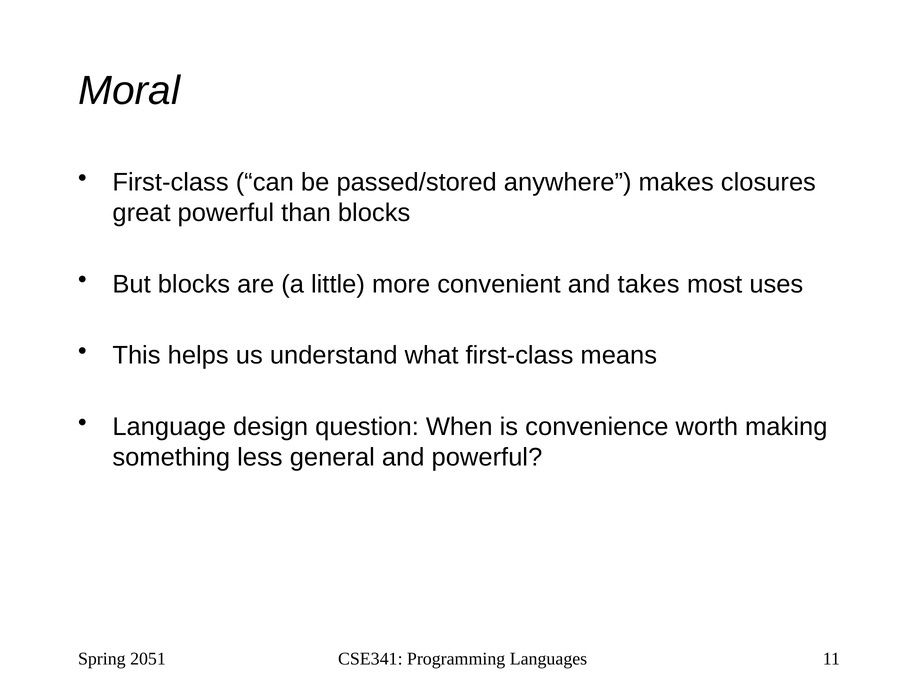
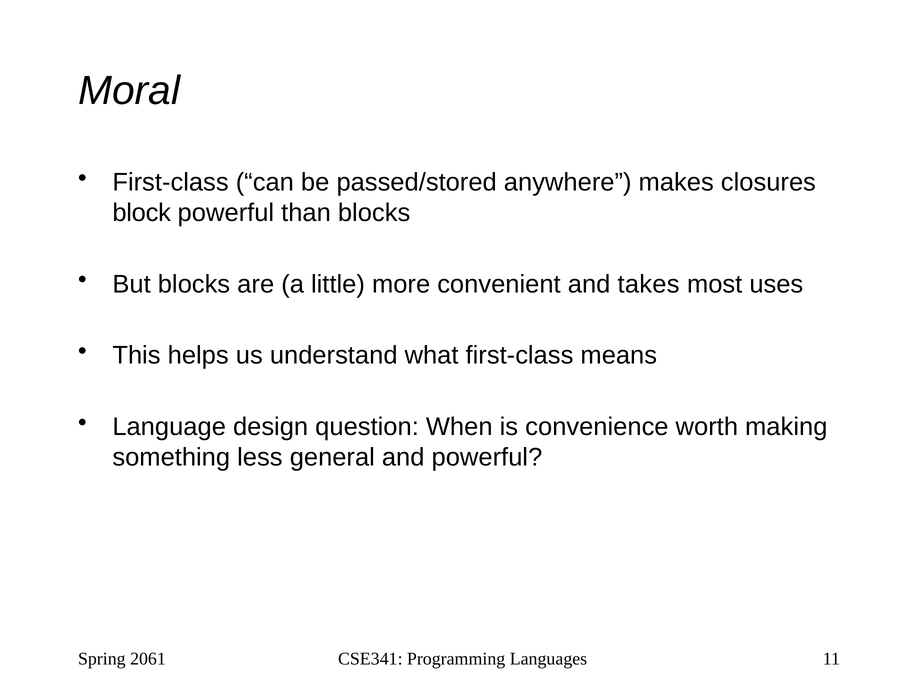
great: great -> block
2051: 2051 -> 2061
